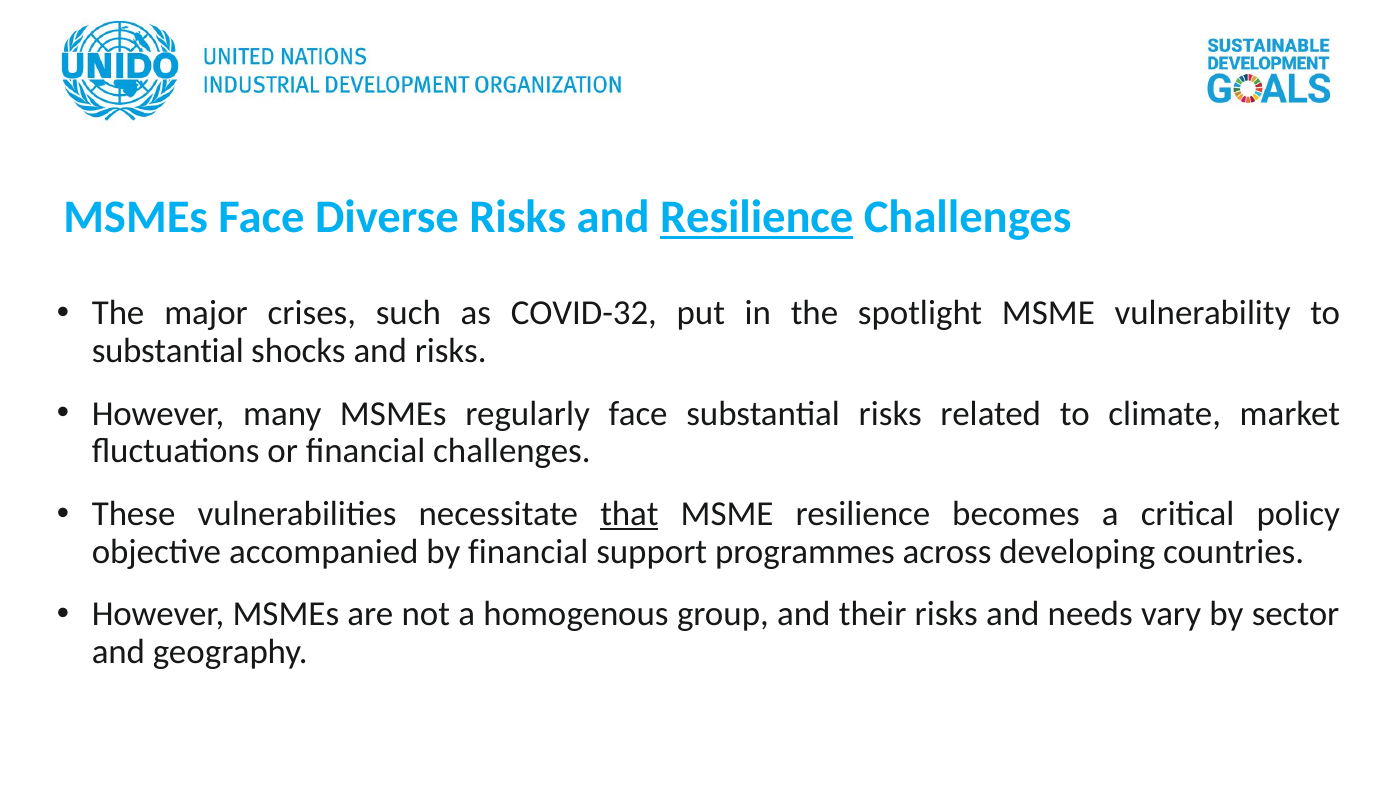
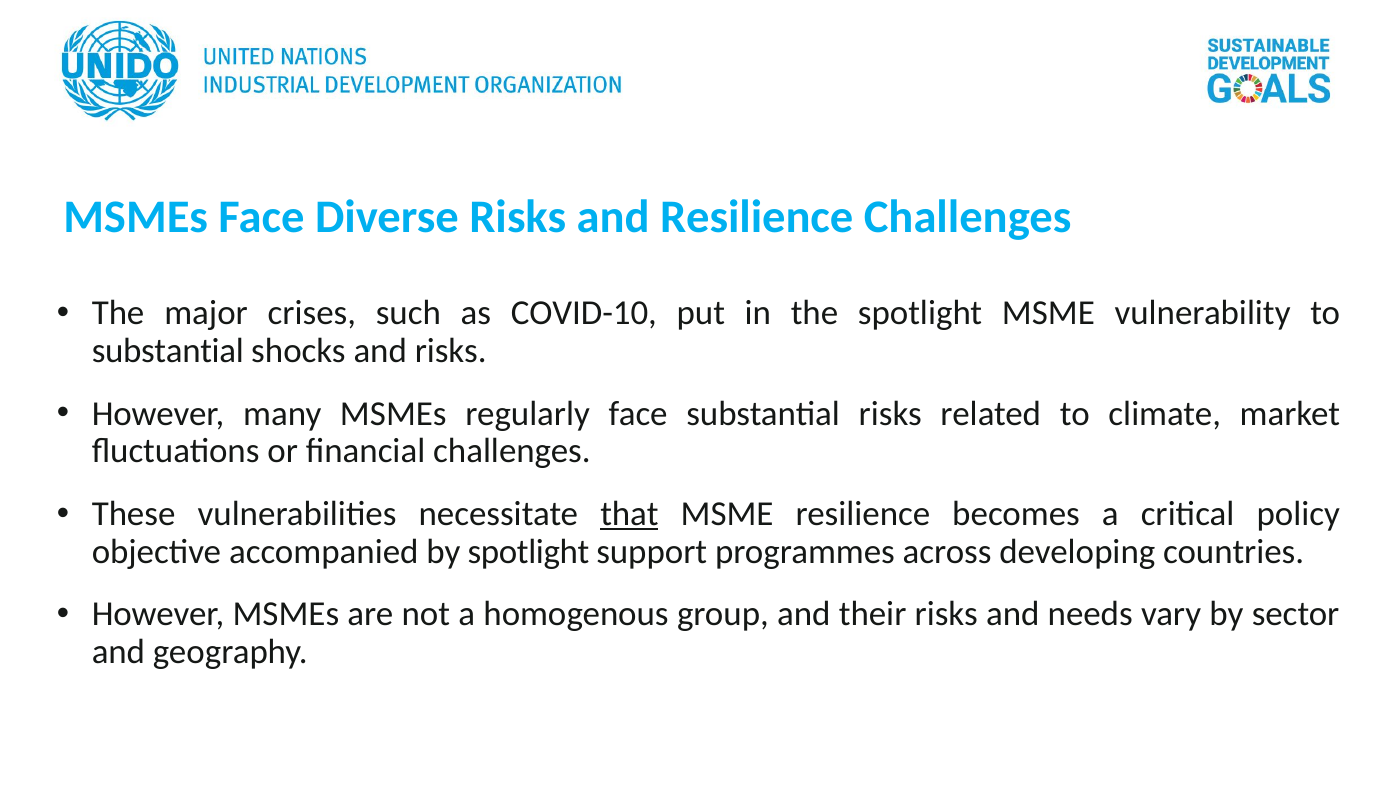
Resilience at (757, 217) underline: present -> none
COVID-32: COVID-32 -> COVID-10
by financial: financial -> spotlight
